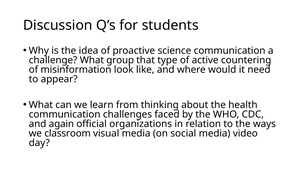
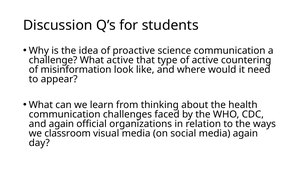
What group: group -> active
media video: video -> again
